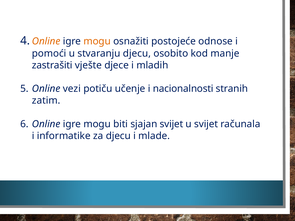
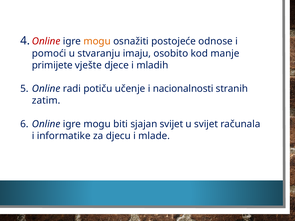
Online at (46, 41) colour: orange -> red
stvaranju djecu: djecu -> imaju
zastrašiti: zastrašiti -> primijete
vezi: vezi -> radi
